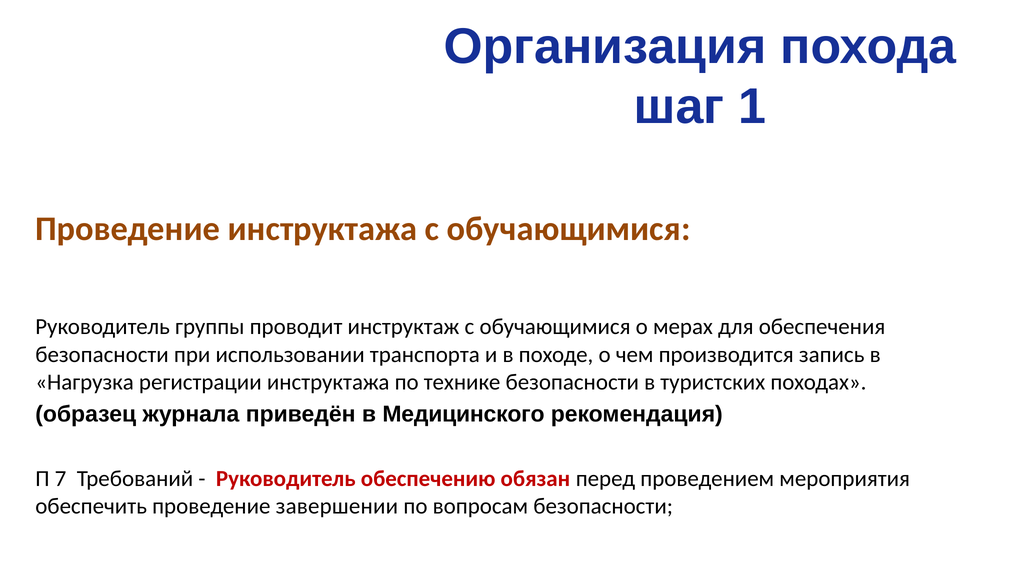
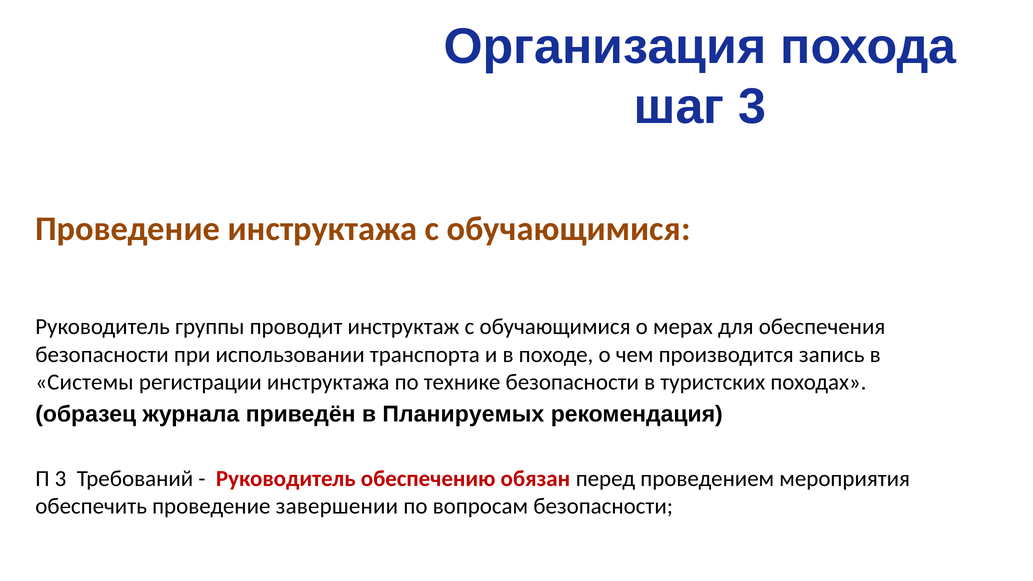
шаг 1: 1 -> 3
Нагрузка: Нагрузка -> Системы
Медицинского: Медицинского -> Планируемых
П 7: 7 -> 3
